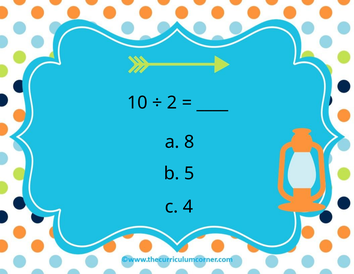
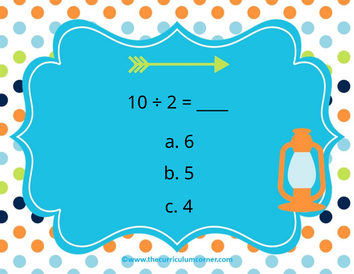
8: 8 -> 6
